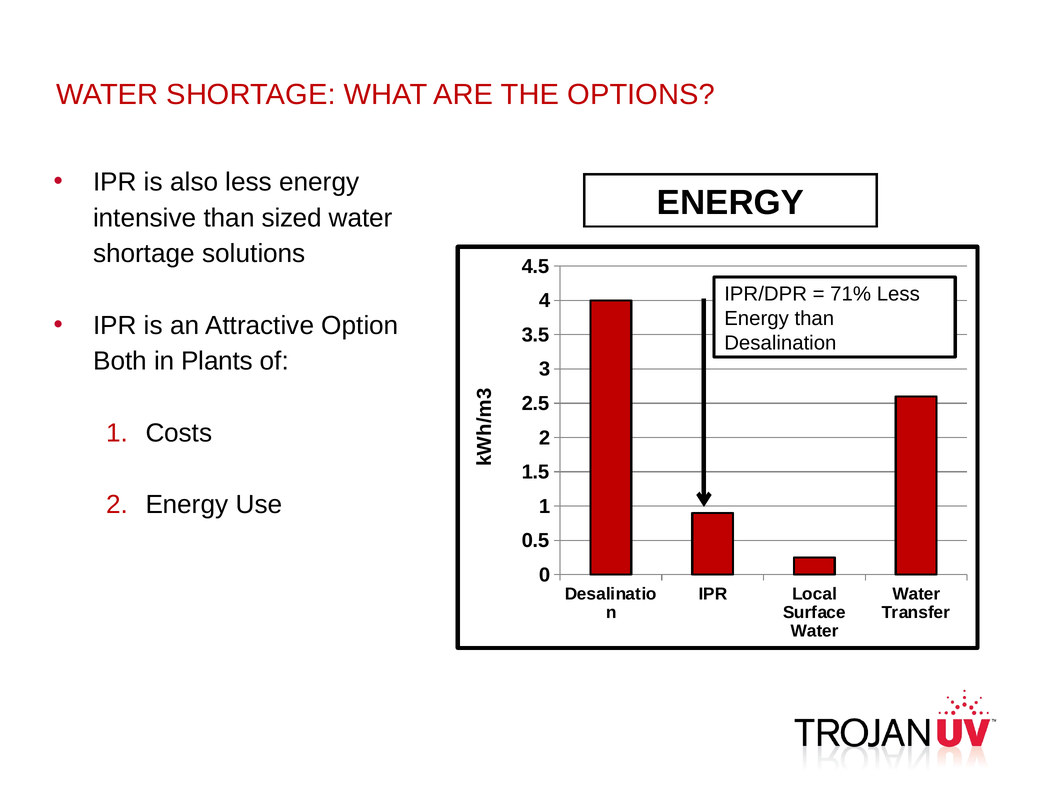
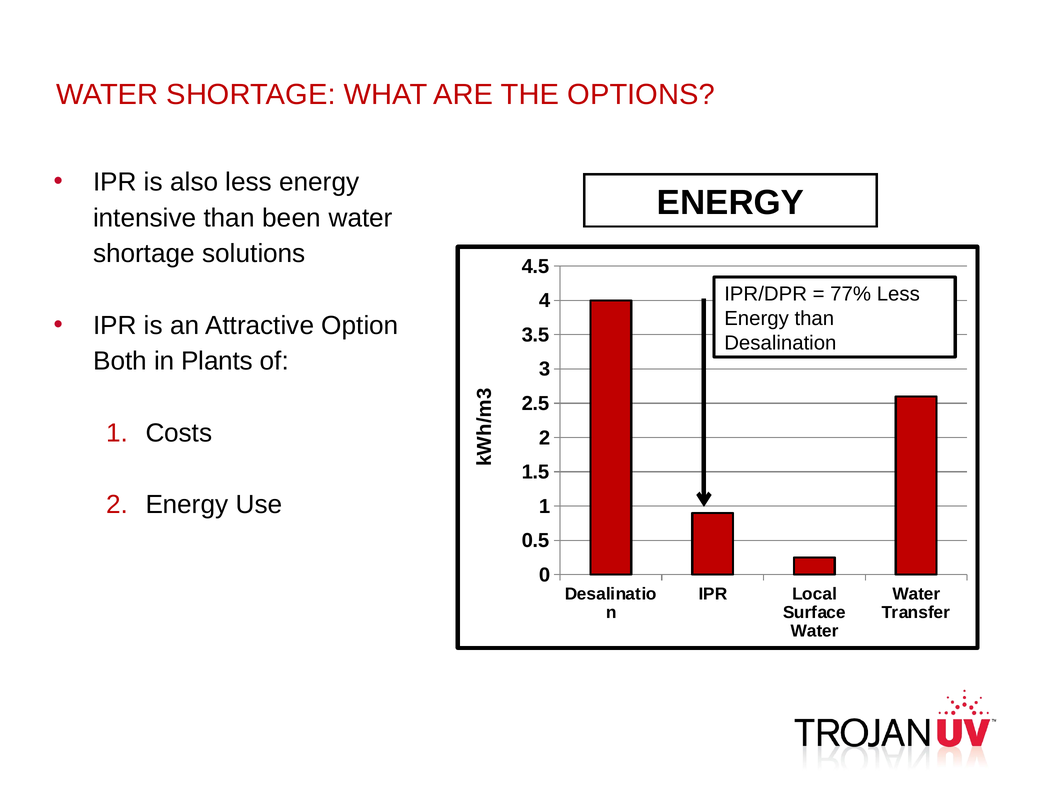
sized: sized -> been
71%: 71% -> 77%
